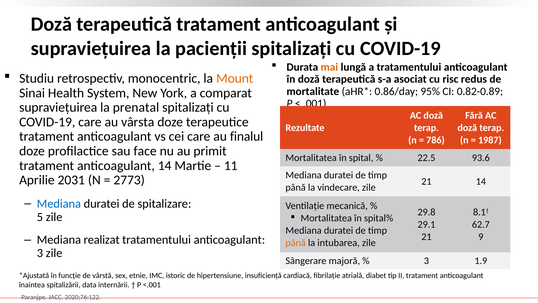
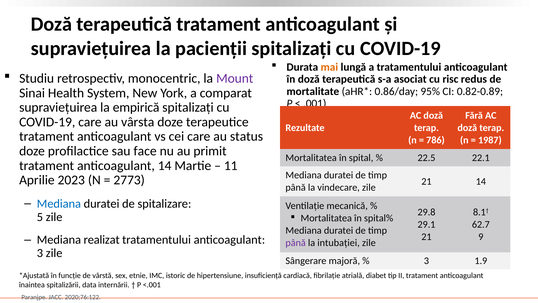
Mount colour: orange -> purple
prenatal: prenatal -> empirică
finalul: finalul -> status
93.6: 93.6 -> 22.1
2031: 2031 -> 2023
până at (296, 243) colour: orange -> purple
intubarea: intubarea -> intubației
